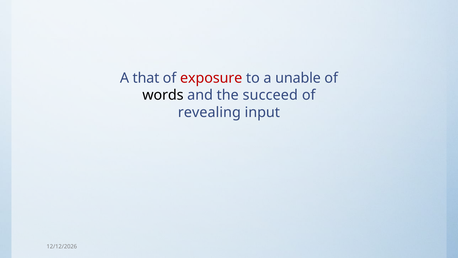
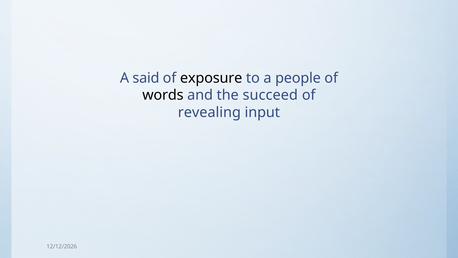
that: that -> said
exposure colour: red -> black
unable: unable -> people
